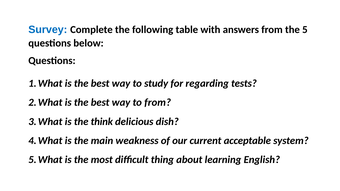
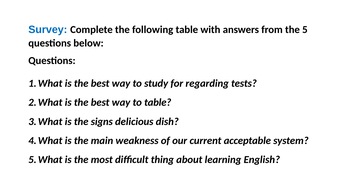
to from: from -> table
think: think -> signs
